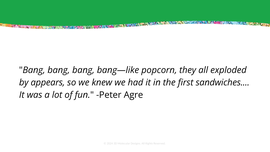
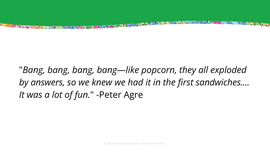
appears: appears -> answers
